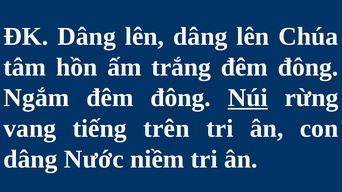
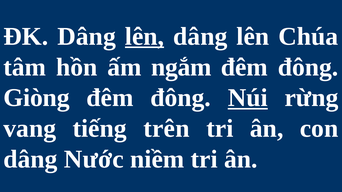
lên at (145, 36) underline: none -> present
trắng: trắng -> ngắm
Ngắm: Ngắm -> Giòng
